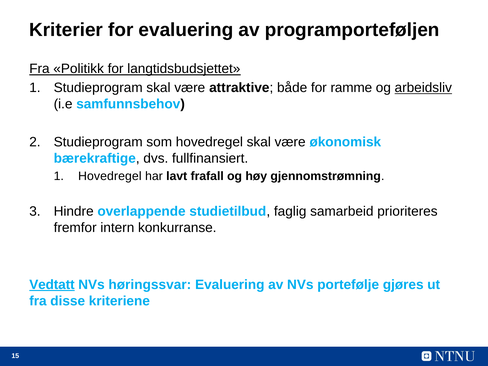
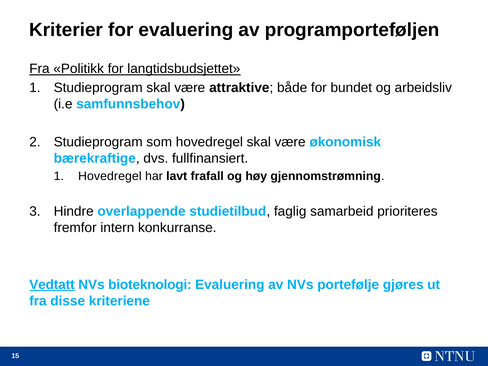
ramme: ramme -> bundet
arbeidsliv underline: present -> none
høringssvar: høringssvar -> bioteknologi
